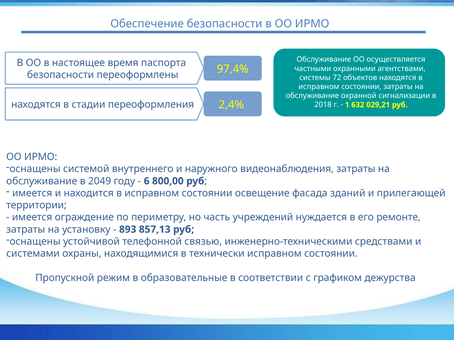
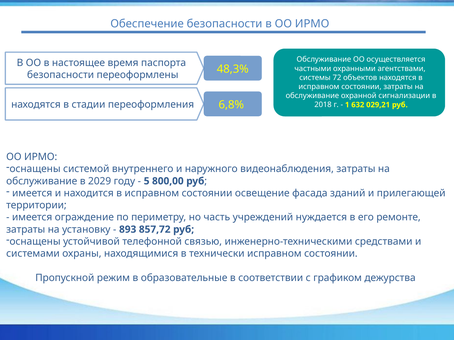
97,4%: 97,4% -> 48,3%
2,4%: 2,4% -> 6,8%
2049: 2049 -> 2029
6: 6 -> 5
857,13: 857,13 -> 857,72
